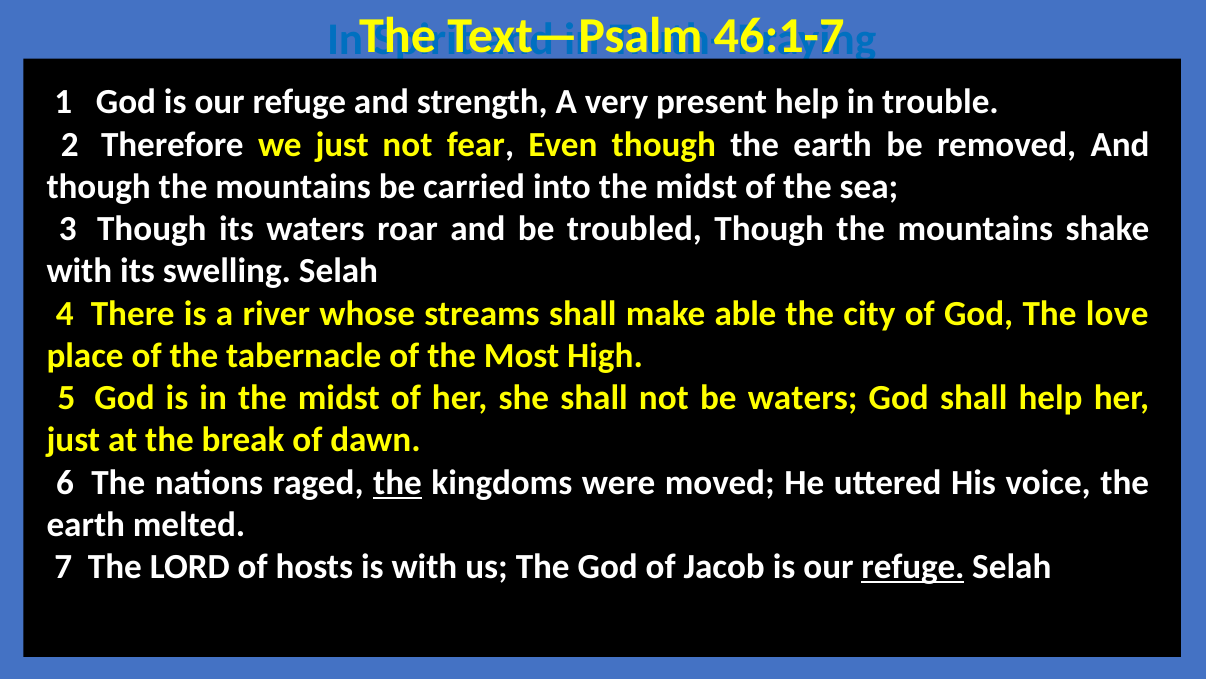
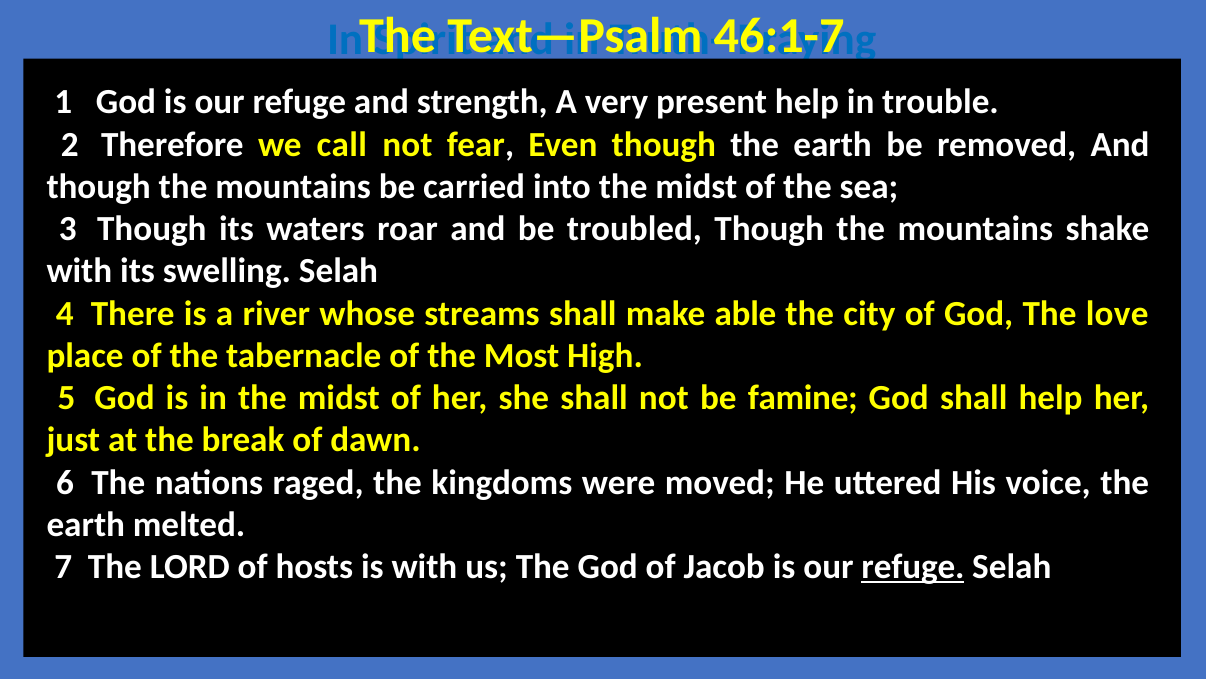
we just: just -> call
be waters: waters -> famine
the at (397, 482) underline: present -> none
